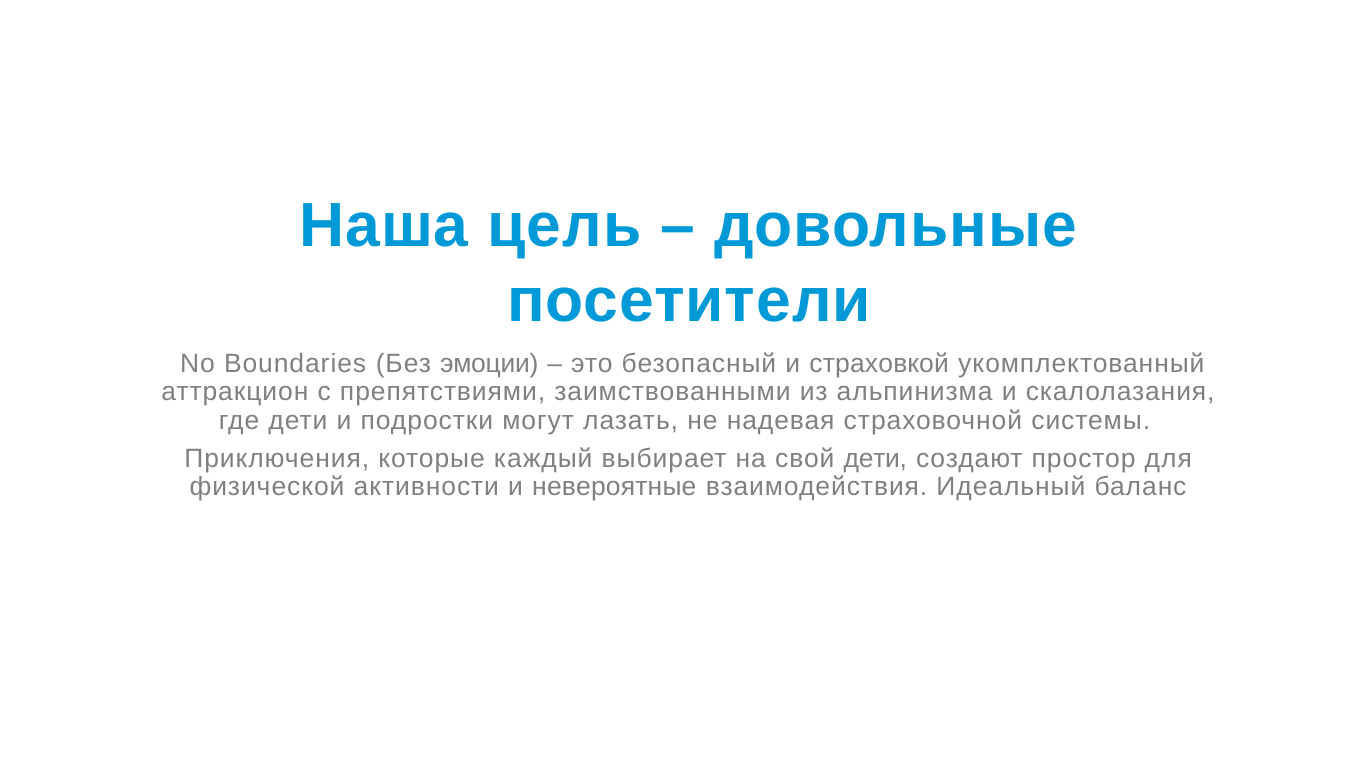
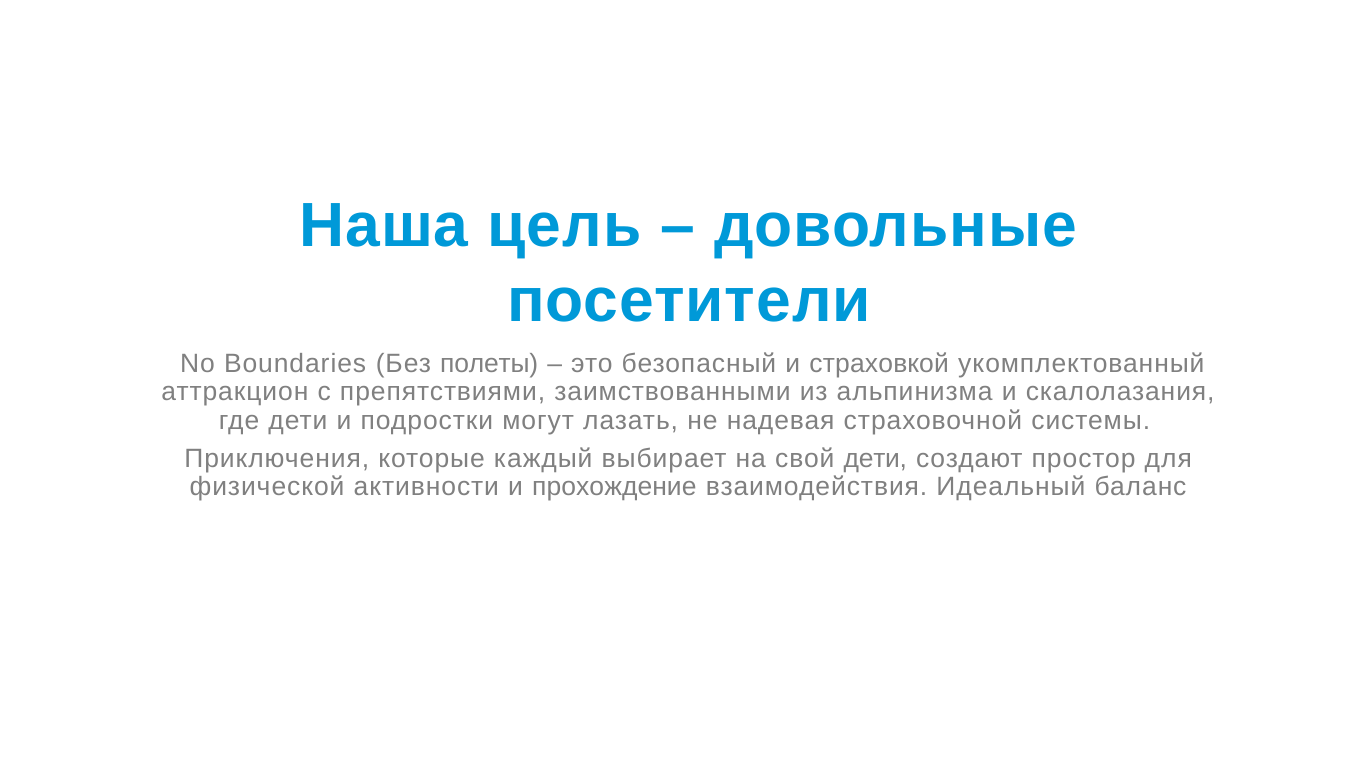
эмоции: эмоции -> полеты
невероятные: невероятные -> прохождение
